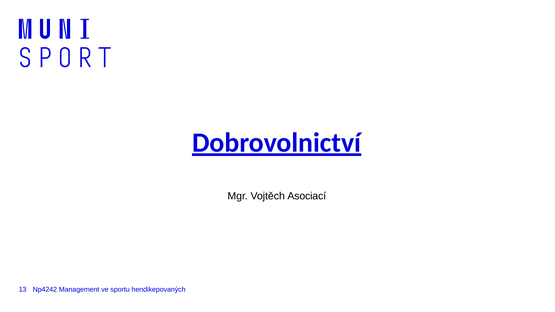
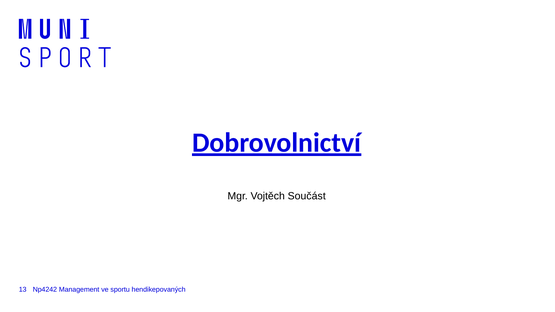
Asociací: Asociací -> Součást
